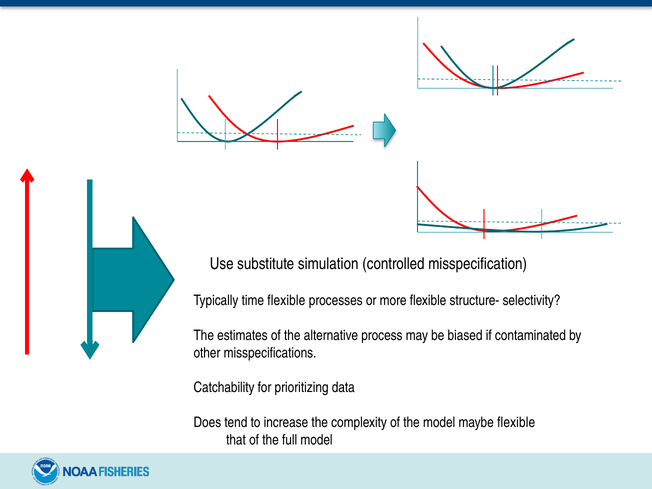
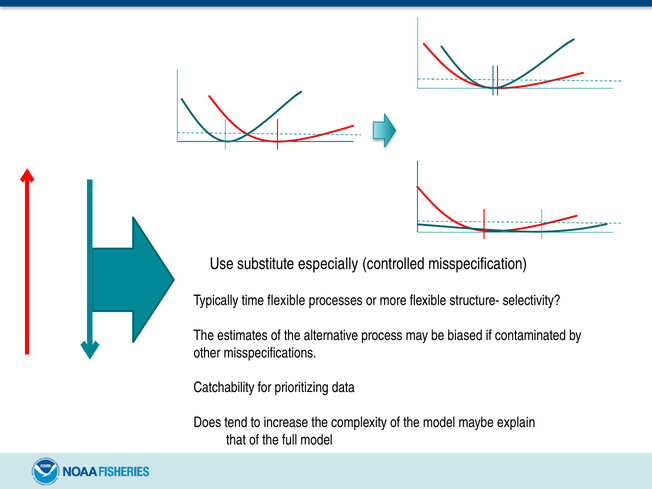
simulation: simulation -> especially
maybe flexible: flexible -> explain
